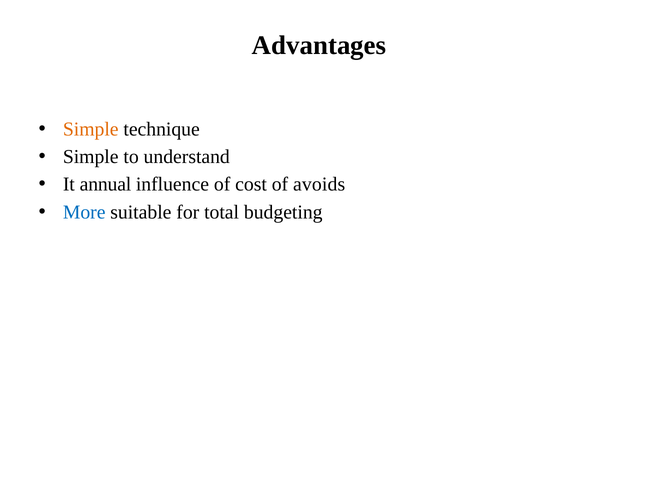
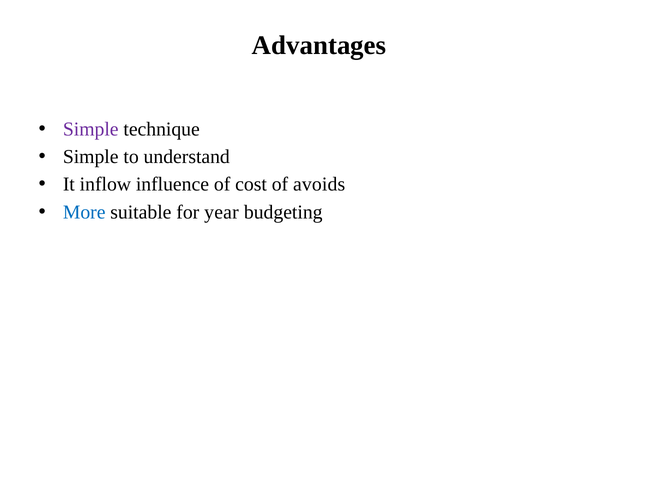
Simple at (91, 129) colour: orange -> purple
annual: annual -> inflow
total: total -> year
